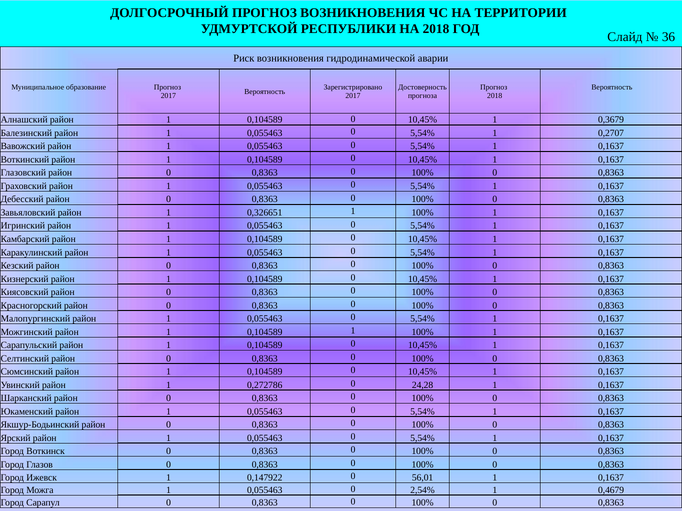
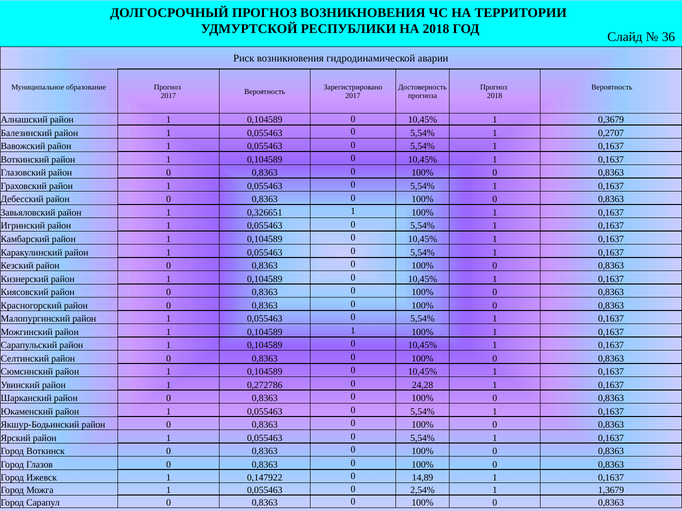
56,01: 56,01 -> 14,89
0,4679: 0,4679 -> 1,3679
